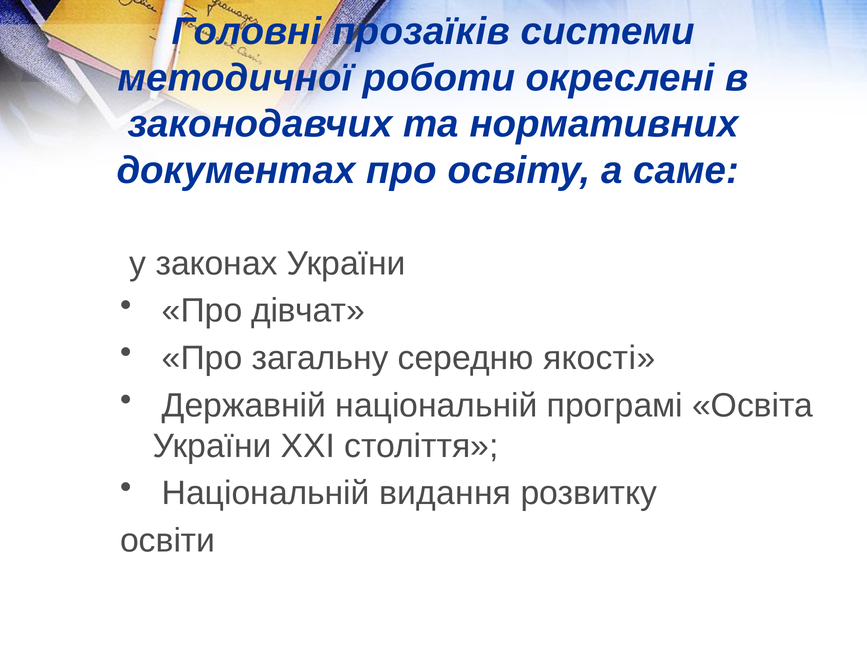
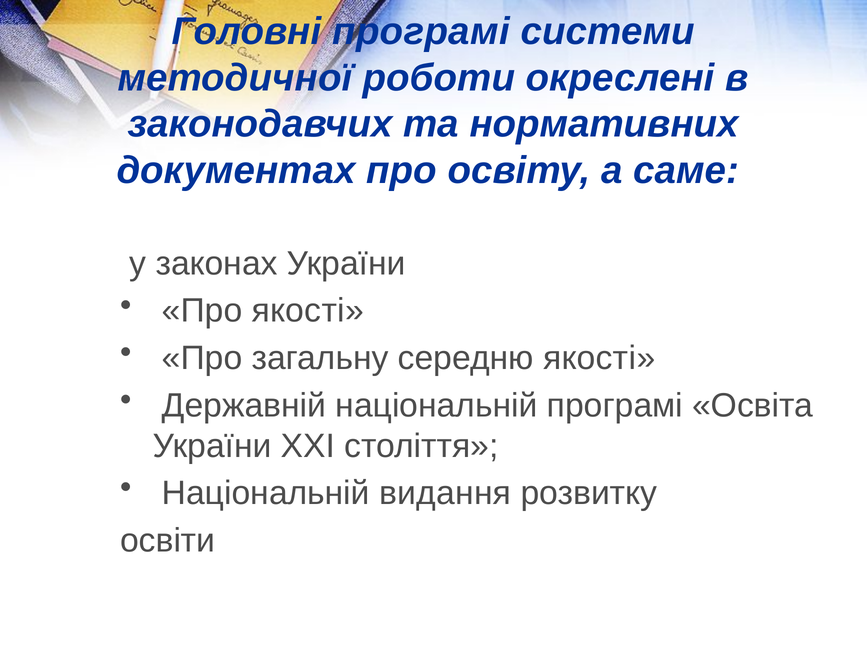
Головні прозаїків: прозаїків -> програмі
Про дівчат: дівчат -> якості
